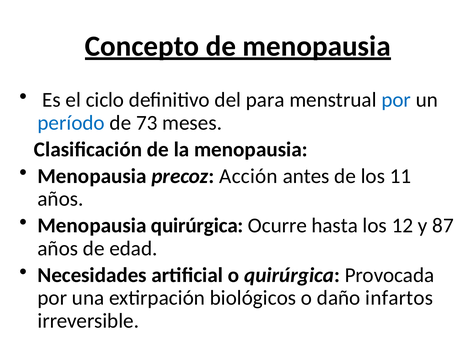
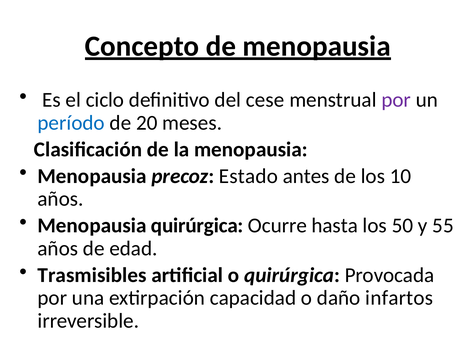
para: para -> cese
por at (396, 100) colour: blue -> purple
73: 73 -> 20
Acción: Acción -> Estado
11: 11 -> 10
12: 12 -> 50
87: 87 -> 55
Necesidades: Necesidades -> Trasmisibles
biológicos: biológicos -> capacidad
